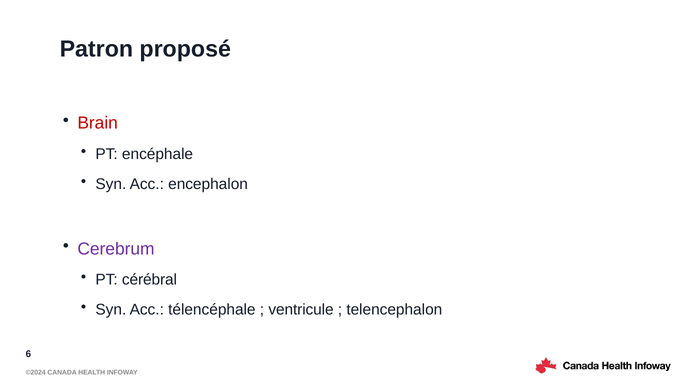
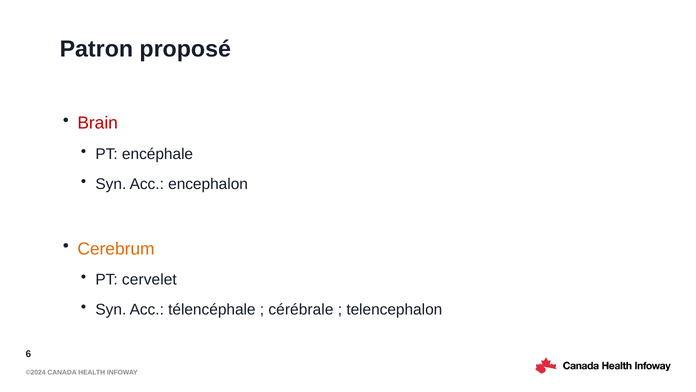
Cerebrum colour: purple -> orange
cérébral: cérébral -> cervelet
ventricule: ventricule -> cérébrale
